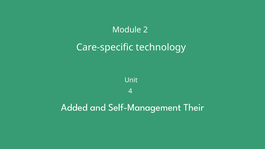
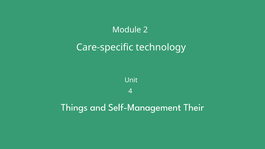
Added: Added -> Things
